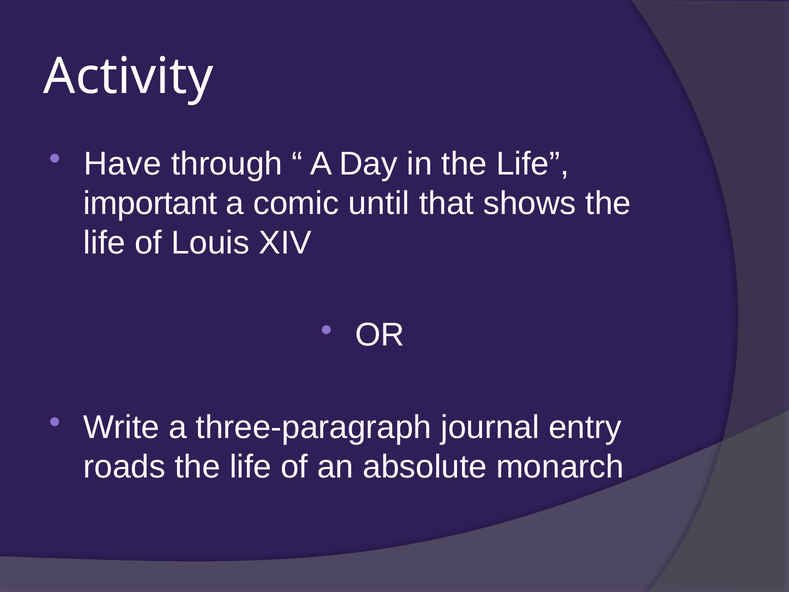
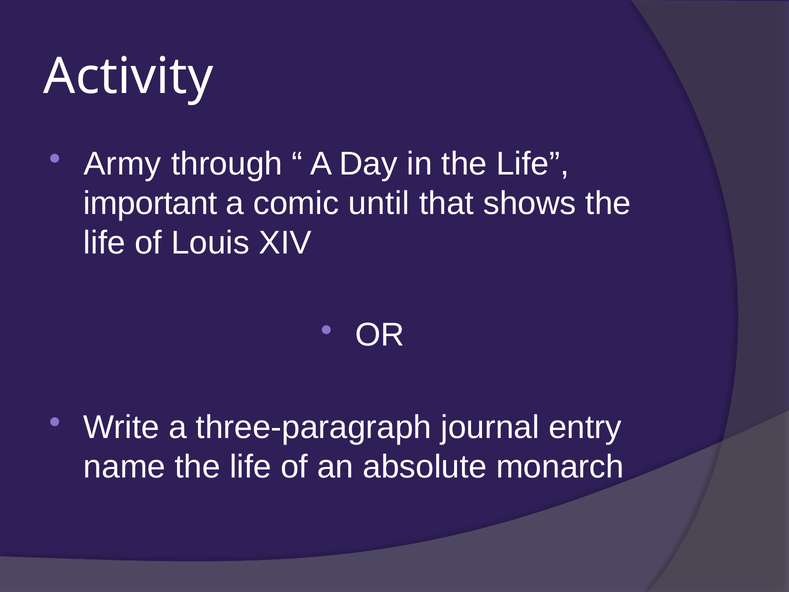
Have: Have -> Army
roads: roads -> name
